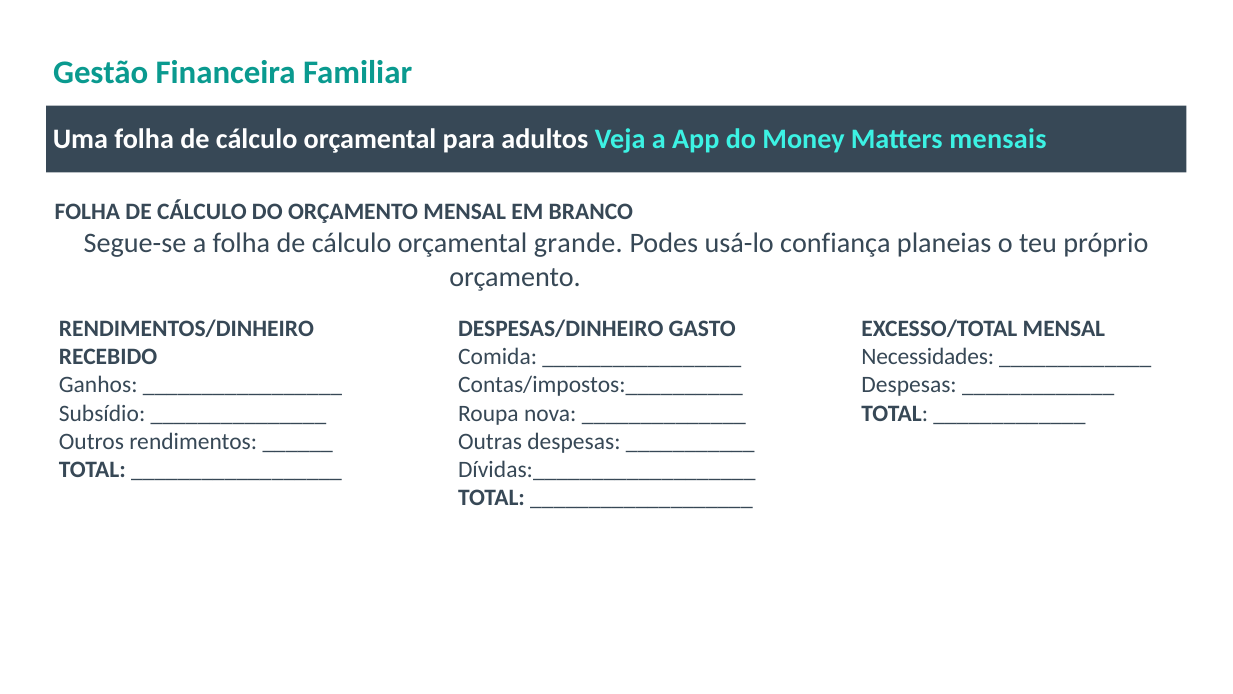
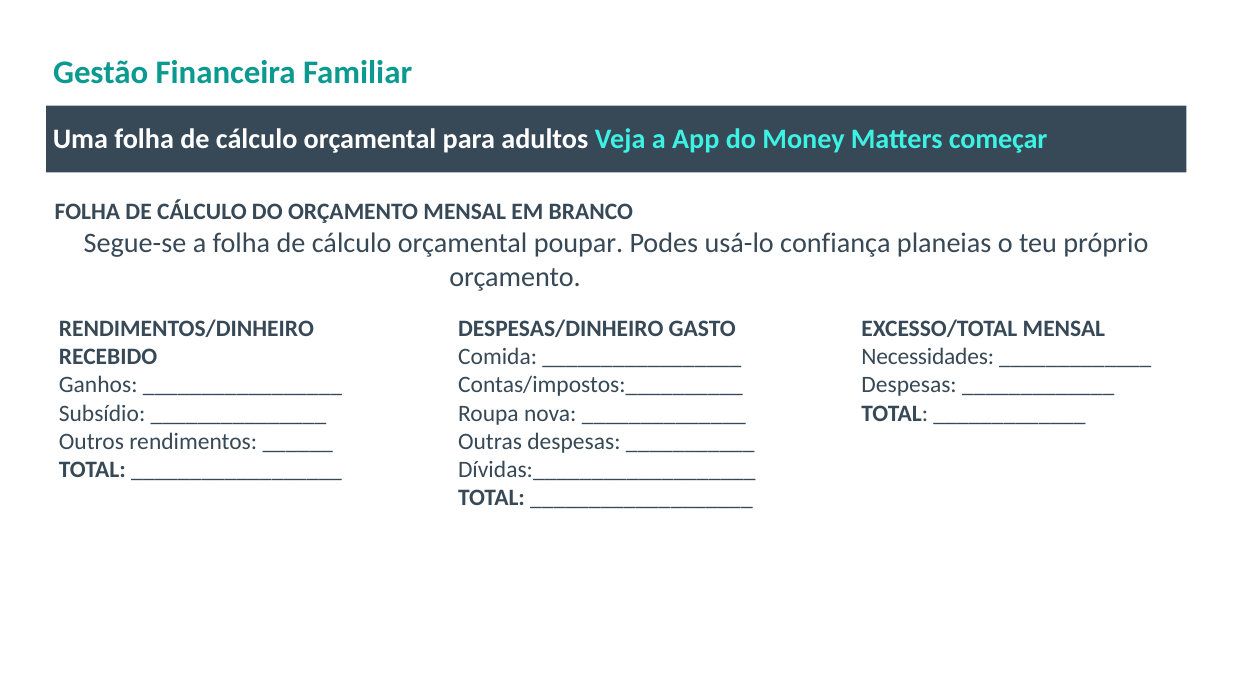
mensais: mensais -> começar
grande: grande -> poupar
